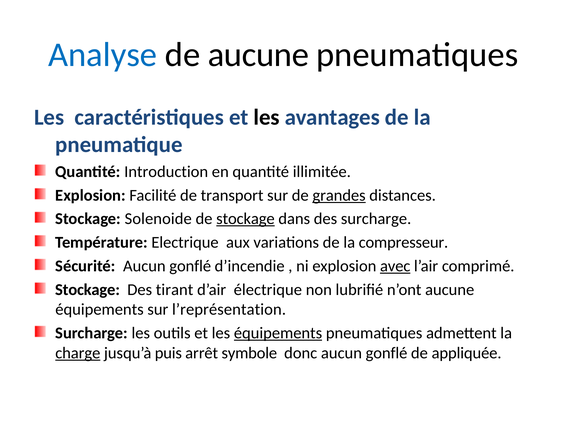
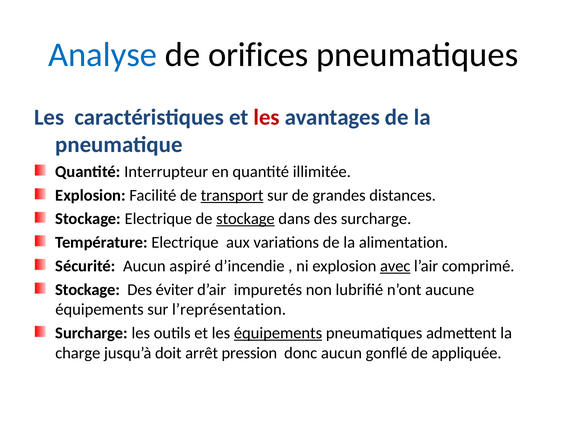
de aucune: aucune -> orifices
les at (267, 117) colour: black -> red
Introduction: Introduction -> Interrupteur
transport underline: none -> present
grandes underline: present -> none
Stockage Solenoide: Solenoide -> Electrique
compresseur: compresseur -> alimentation
Sécurité Aucun gonflé: gonflé -> aspiré
tirant: tirant -> éviter
électrique: électrique -> impuretés
charge underline: present -> none
puis: puis -> doit
symbole: symbole -> pression
